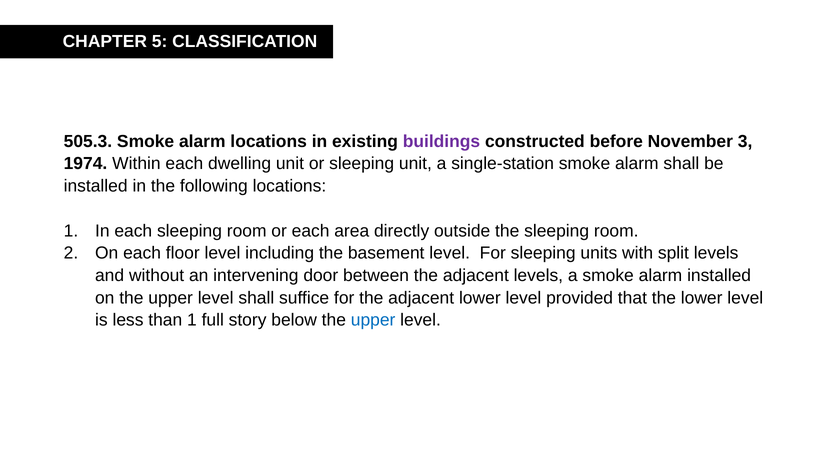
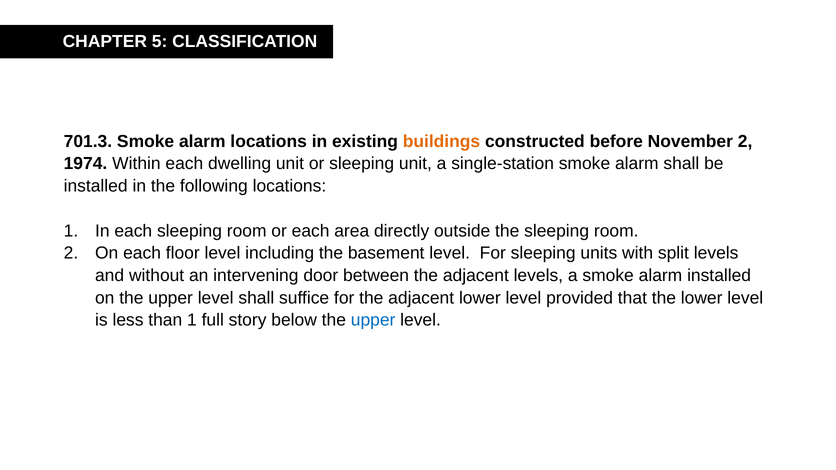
505.3: 505.3 -> 701.3
buildings colour: purple -> orange
November 3: 3 -> 2
